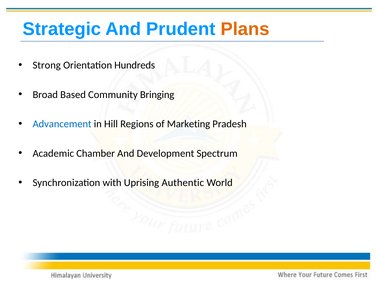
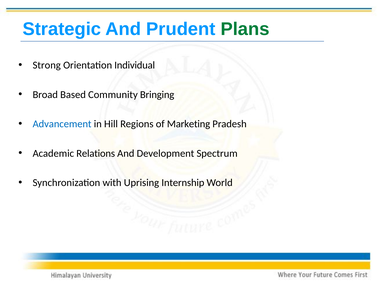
Plans colour: orange -> green
Hundreds: Hundreds -> Individual
Chamber: Chamber -> Relations
Authentic: Authentic -> Internship
